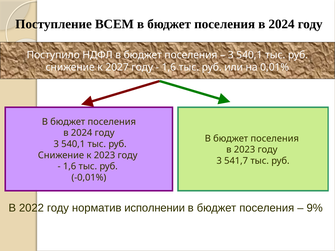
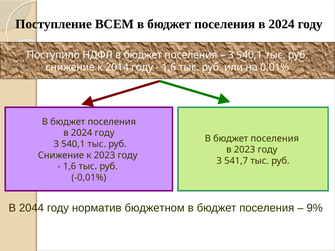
2027: 2027 -> 2014
2022: 2022 -> 2044
исполнении: исполнении -> бюджетном
